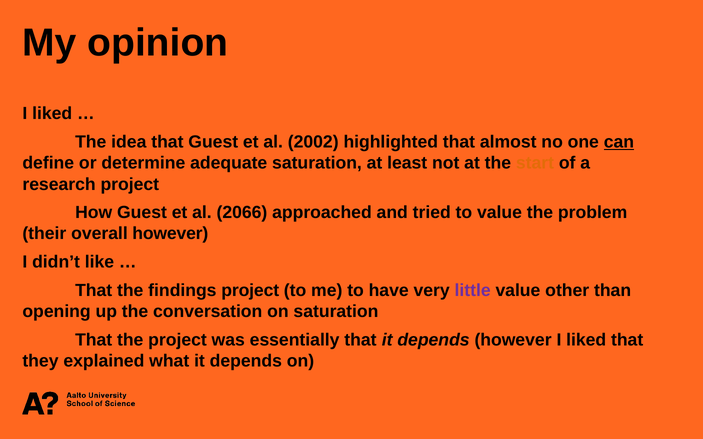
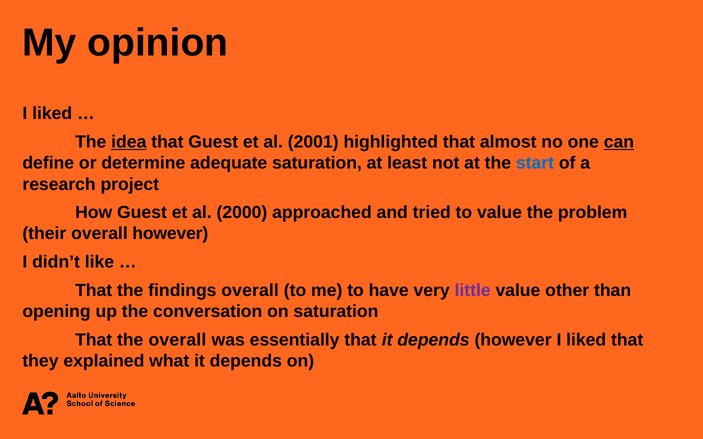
idea underline: none -> present
2002: 2002 -> 2001
start colour: orange -> blue
2066: 2066 -> 2000
findings project: project -> overall
the project: project -> overall
